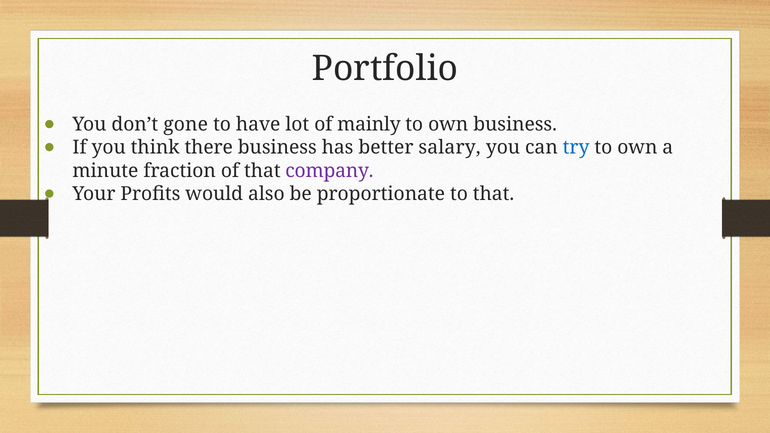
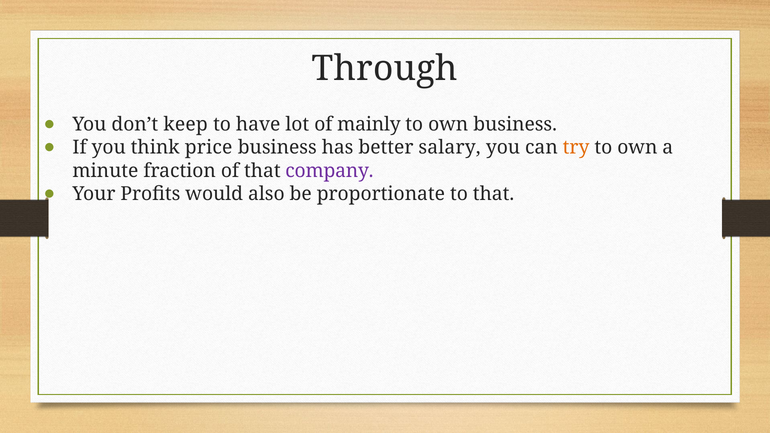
Portfolio: Portfolio -> Through
gone: gone -> keep
there: there -> price
try colour: blue -> orange
